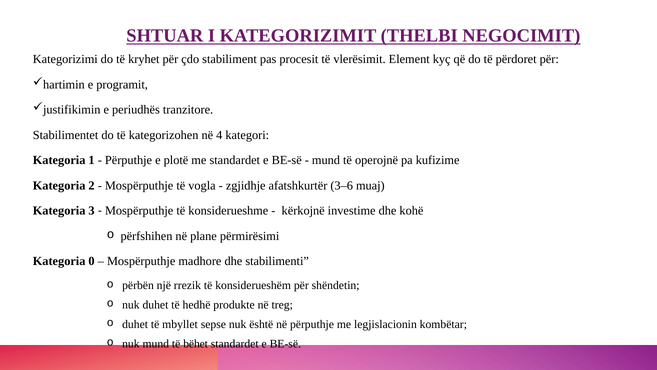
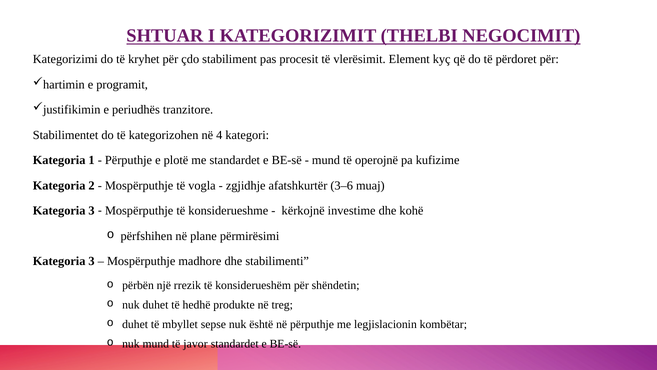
0 at (92, 261): 0 -> 3
bëhet: bëhet -> javor
